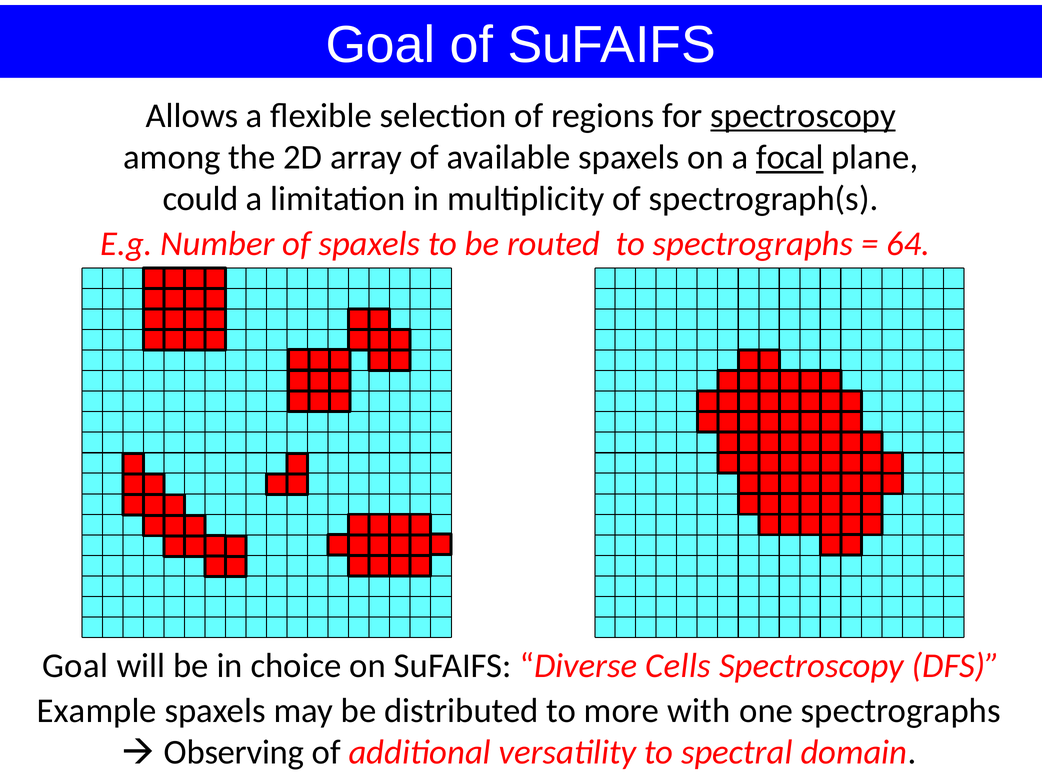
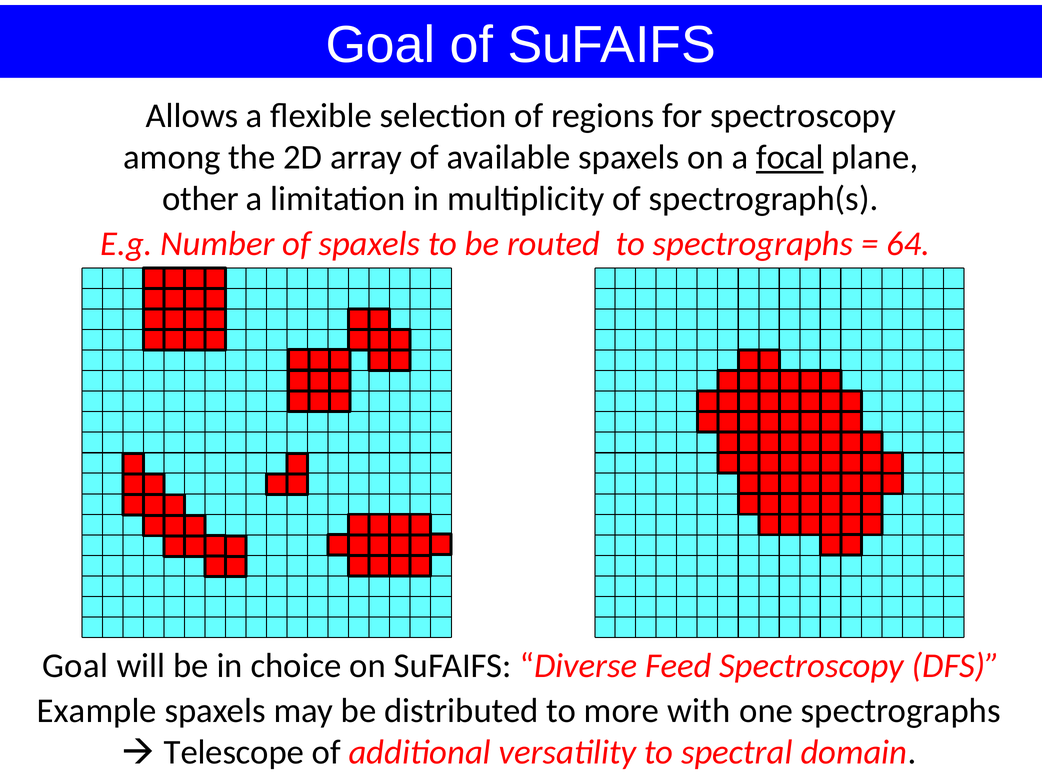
spectroscopy at (803, 116) underline: present -> none
could: could -> other
Cells: Cells -> Feed
Observing: Observing -> Telescope
